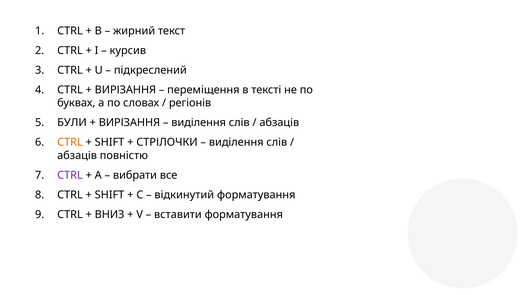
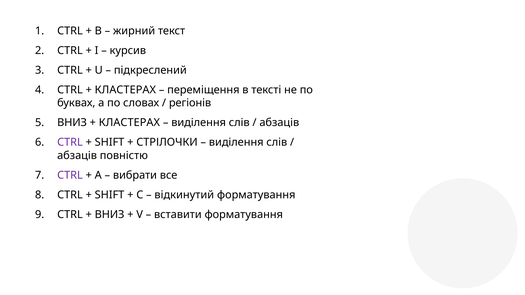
ВИРІЗАННЯ at (125, 90): ВИРІЗАННЯ -> КЛАСТЕРАХ
БУЛИ at (72, 123): БУЛИ -> ВНИЗ
ВИРІЗАННЯ at (129, 123): ВИРІЗАННЯ -> КЛАСТЕРАХ
CTRL at (70, 143) colour: orange -> purple
